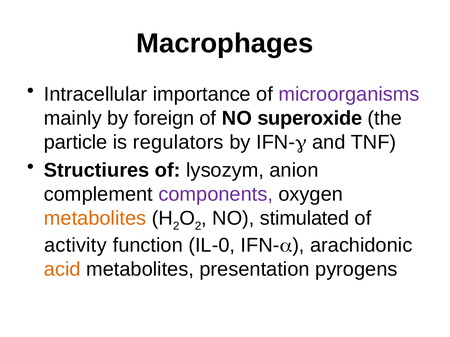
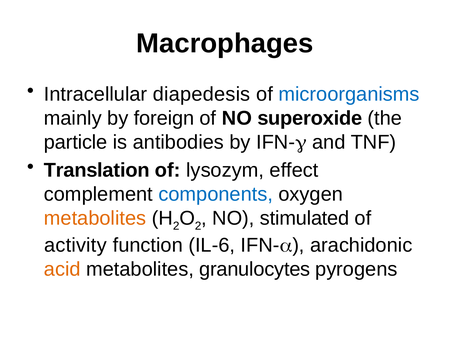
importance: importance -> diapedesis
microorganisms colour: purple -> blue
regulators: regulators -> antibodies
Structiures: Structiures -> Translation
anion: anion -> effect
components colour: purple -> blue
IL-0: IL-0 -> IL-6
presentation: presentation -> granulocytes
